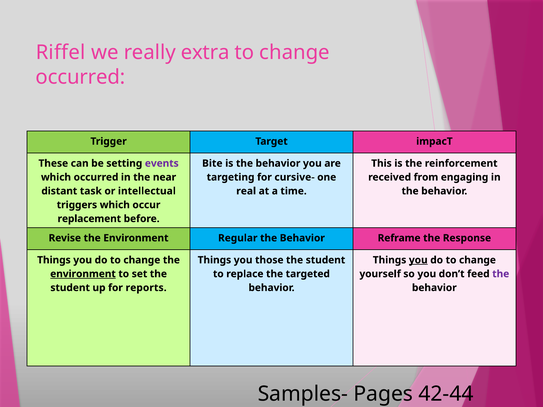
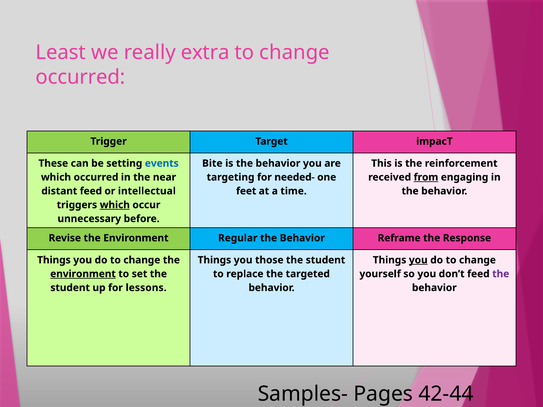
Riffel: Riffel -> Least
events colour: purple -> blue
cursive-: cursive- -> needed-
from underline: none -> present
distant task: task -> feed
real: real -> feet
which at (115, 205) underline: none -> present
replacement: replacement -> unnecessary
reports: reports -> lessons
